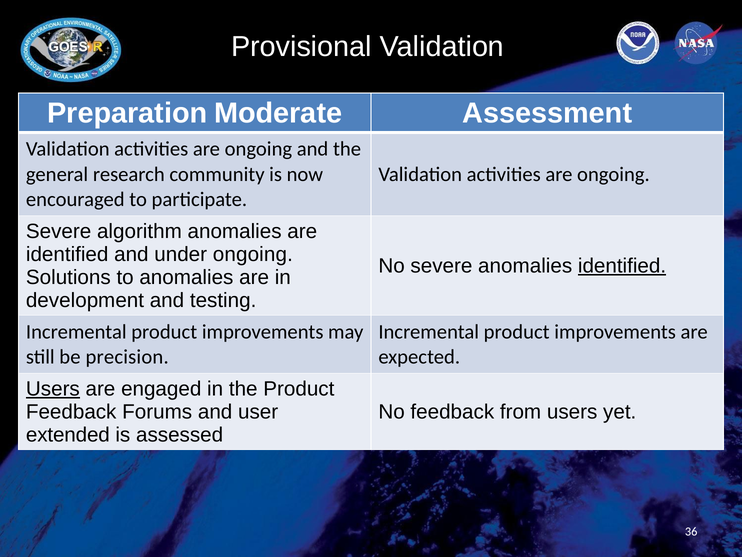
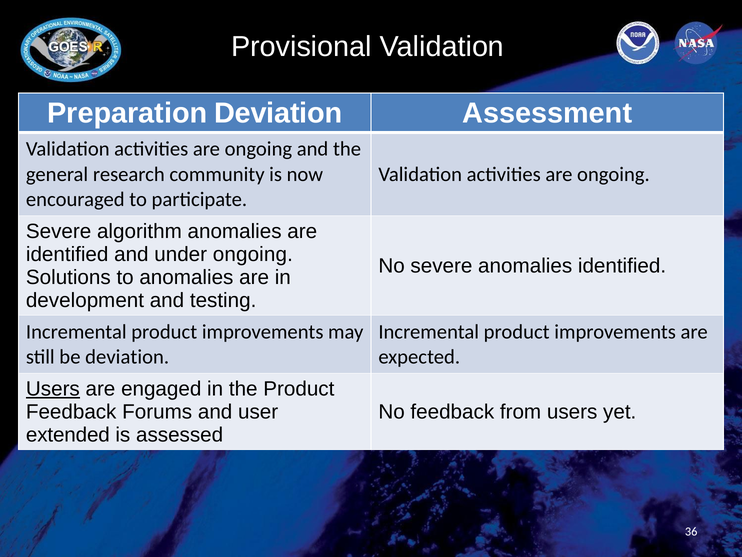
Preparation Moderate: Moderate -> Deviation
identified at (622, 266) underline: present -> none
be precision: precision -> deviation
